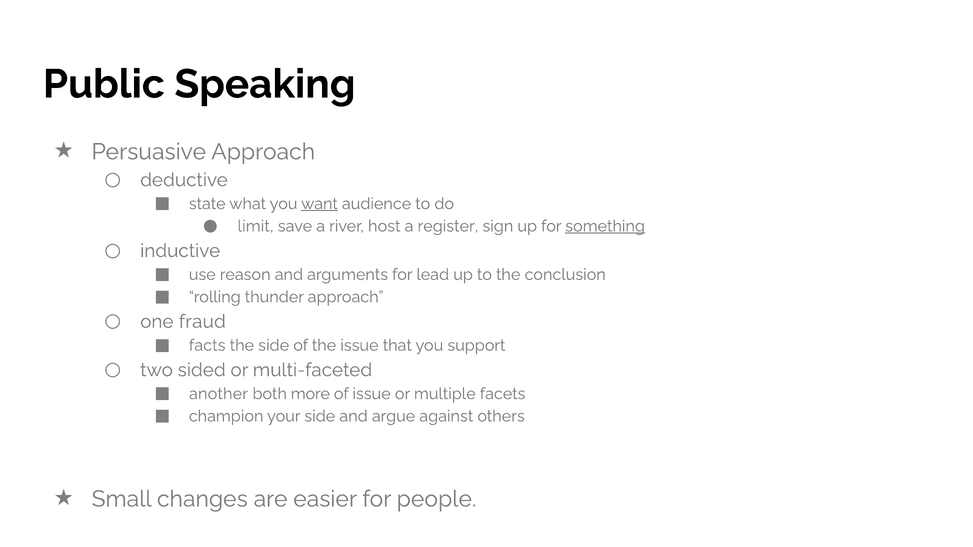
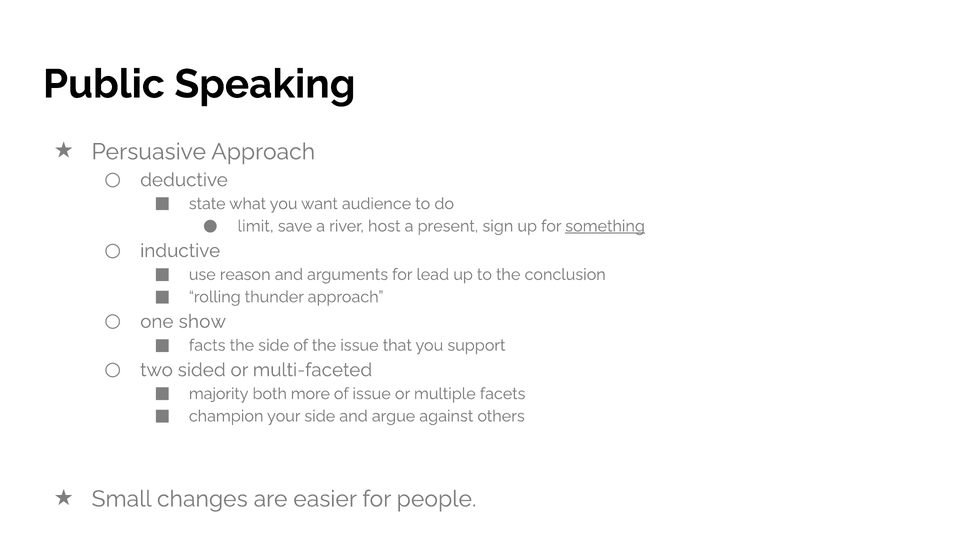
want underline: present -> none
register: register -> present
fraud: fraud -> show
another: another -> majority
